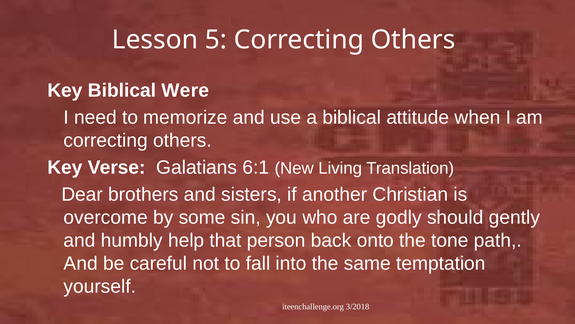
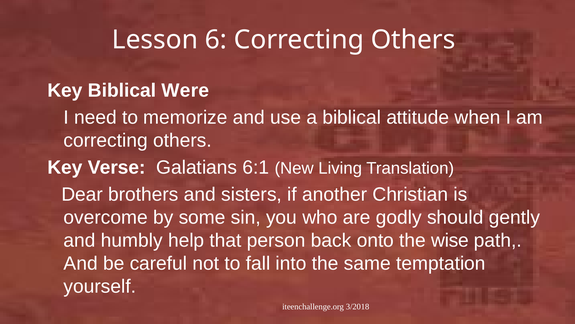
5: 5 -> 6
tone: tone -> wise
